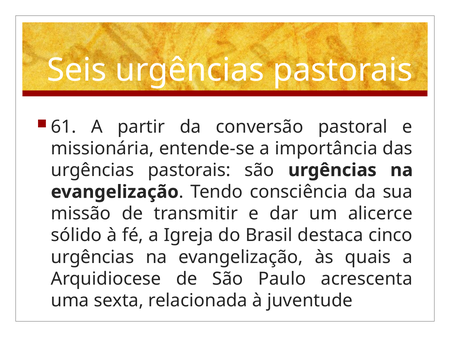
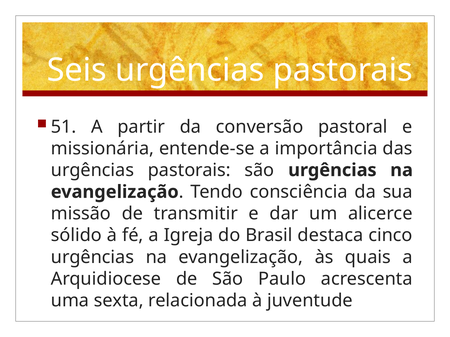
61: 61 -> 51
